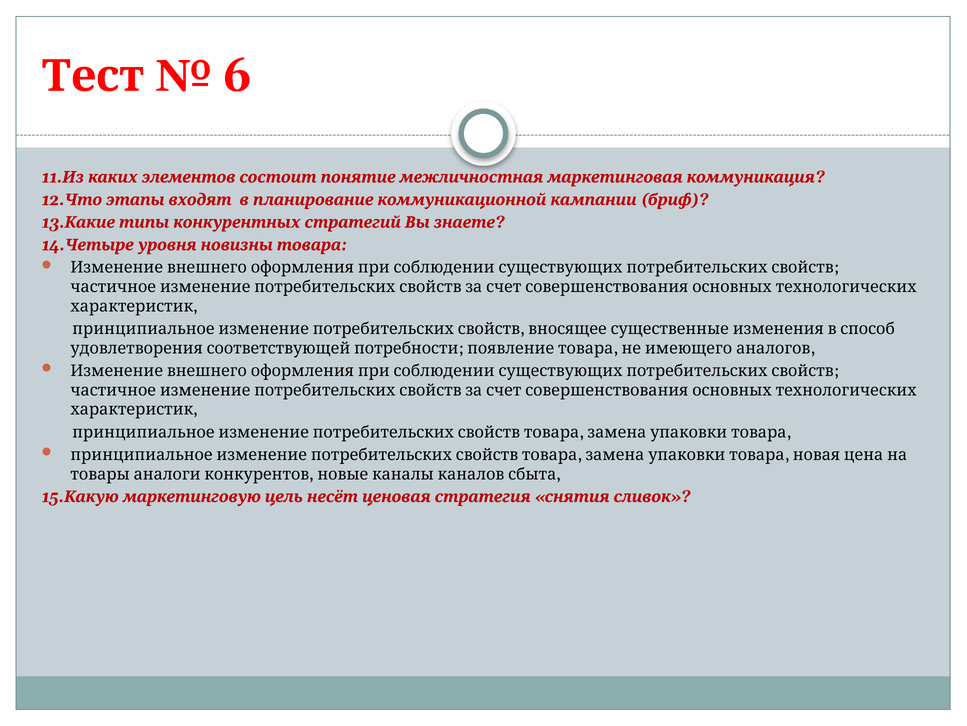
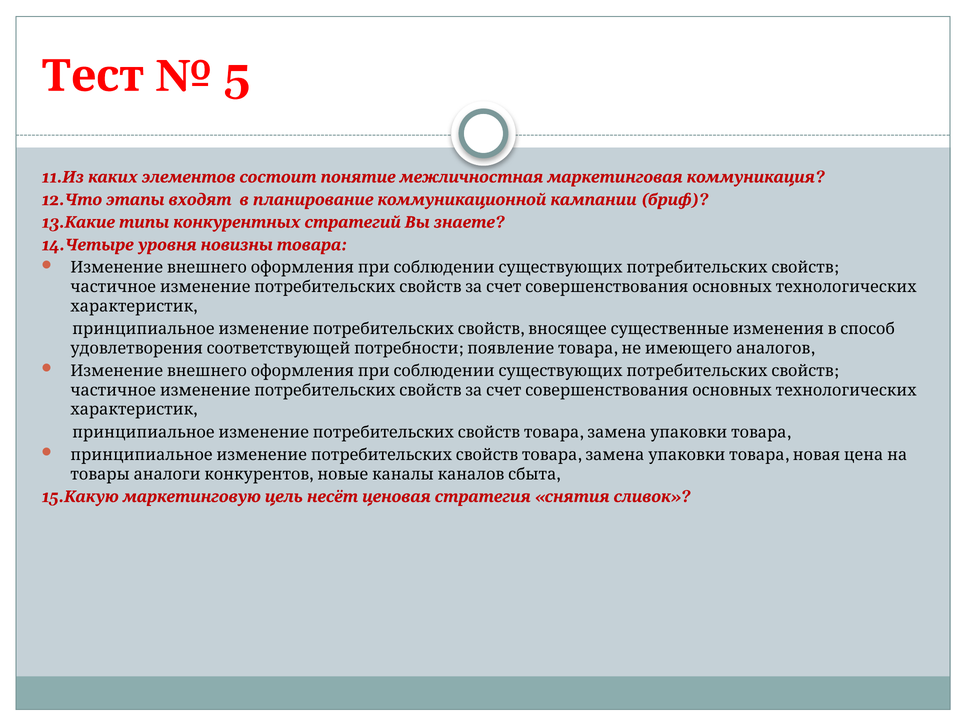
6: 6 -> 5
